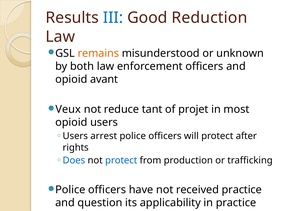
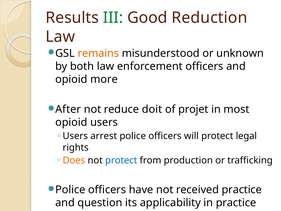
III colour: blue -> green
avant: avant -> more
Veux: Veux -> After
tant: tant -> doit
after: after -> legal
Does colour: blue -> orange
